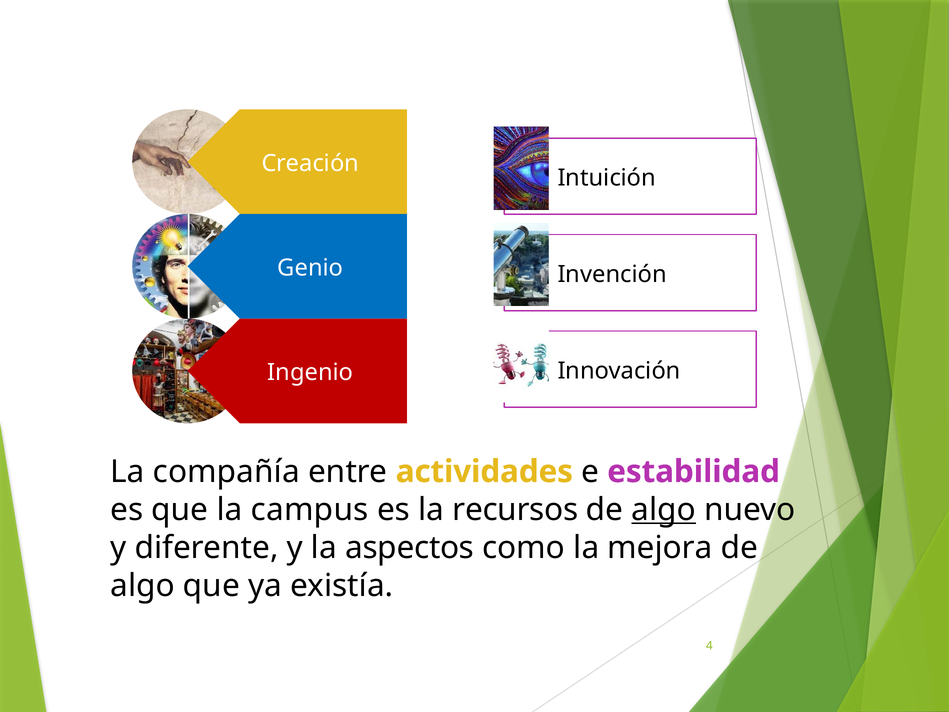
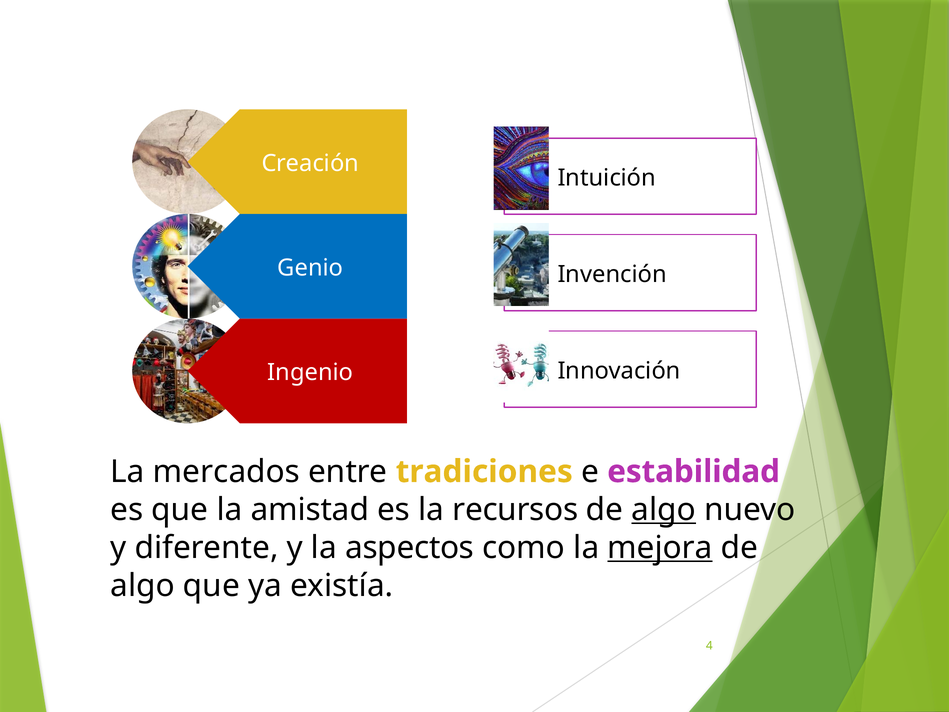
compañía: compañía -> mercados
actividades: actividades -> tradiciones
campus: campus -> amistad
mejora underline: none -> present
